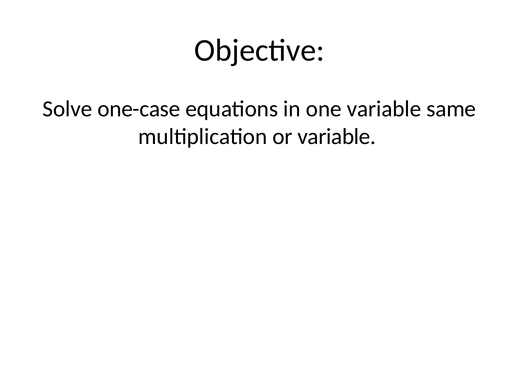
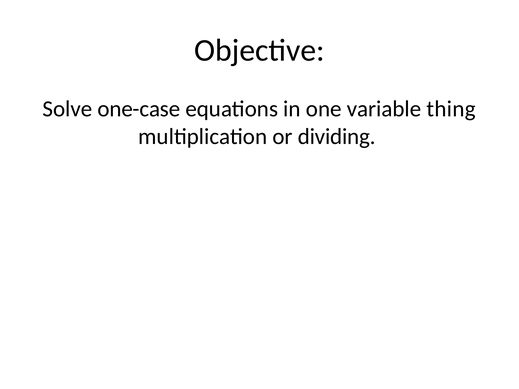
same: same -> thing
or variable: variable -> dividing
